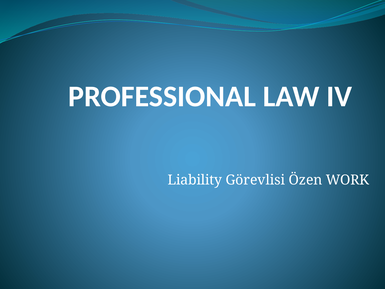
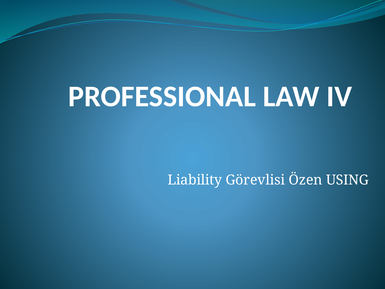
WORK: WORK -> USING
